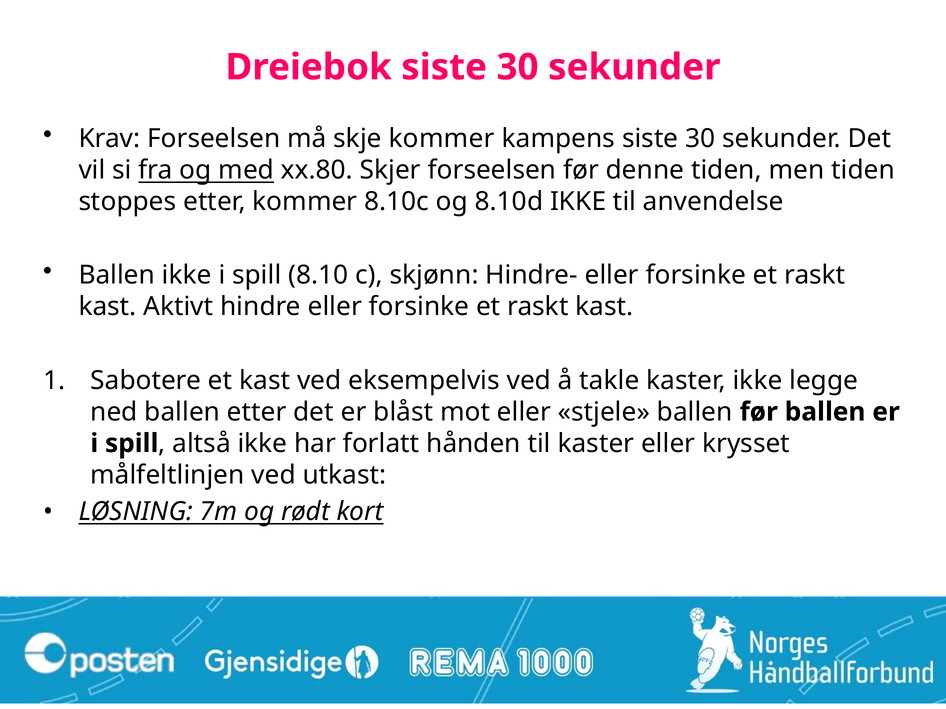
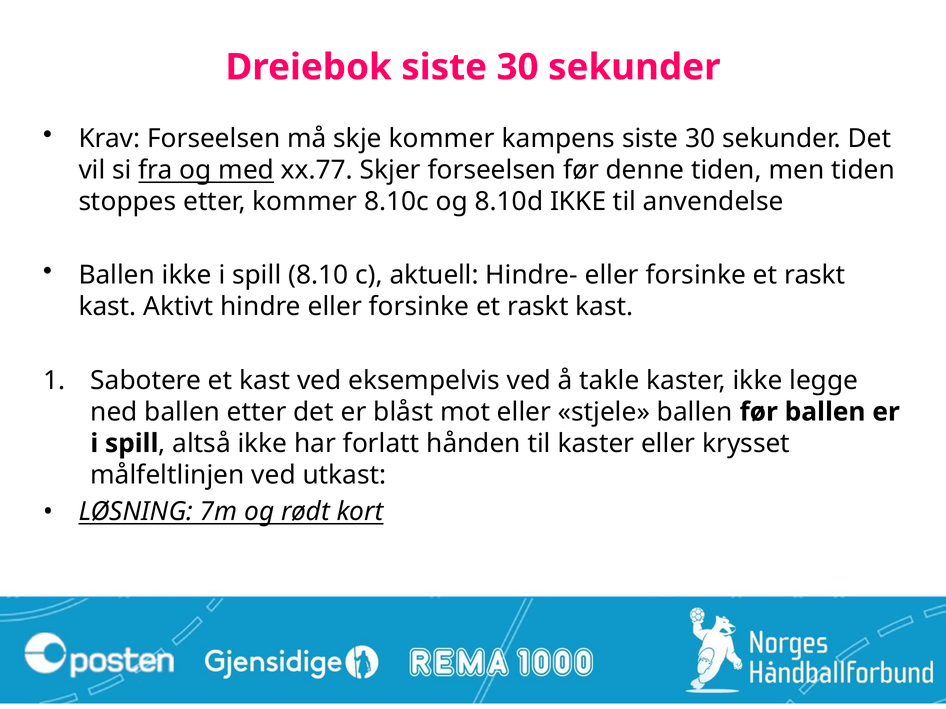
xx.80: xx.80 -> xx.77
skjønn: skjønn -> aktuell
